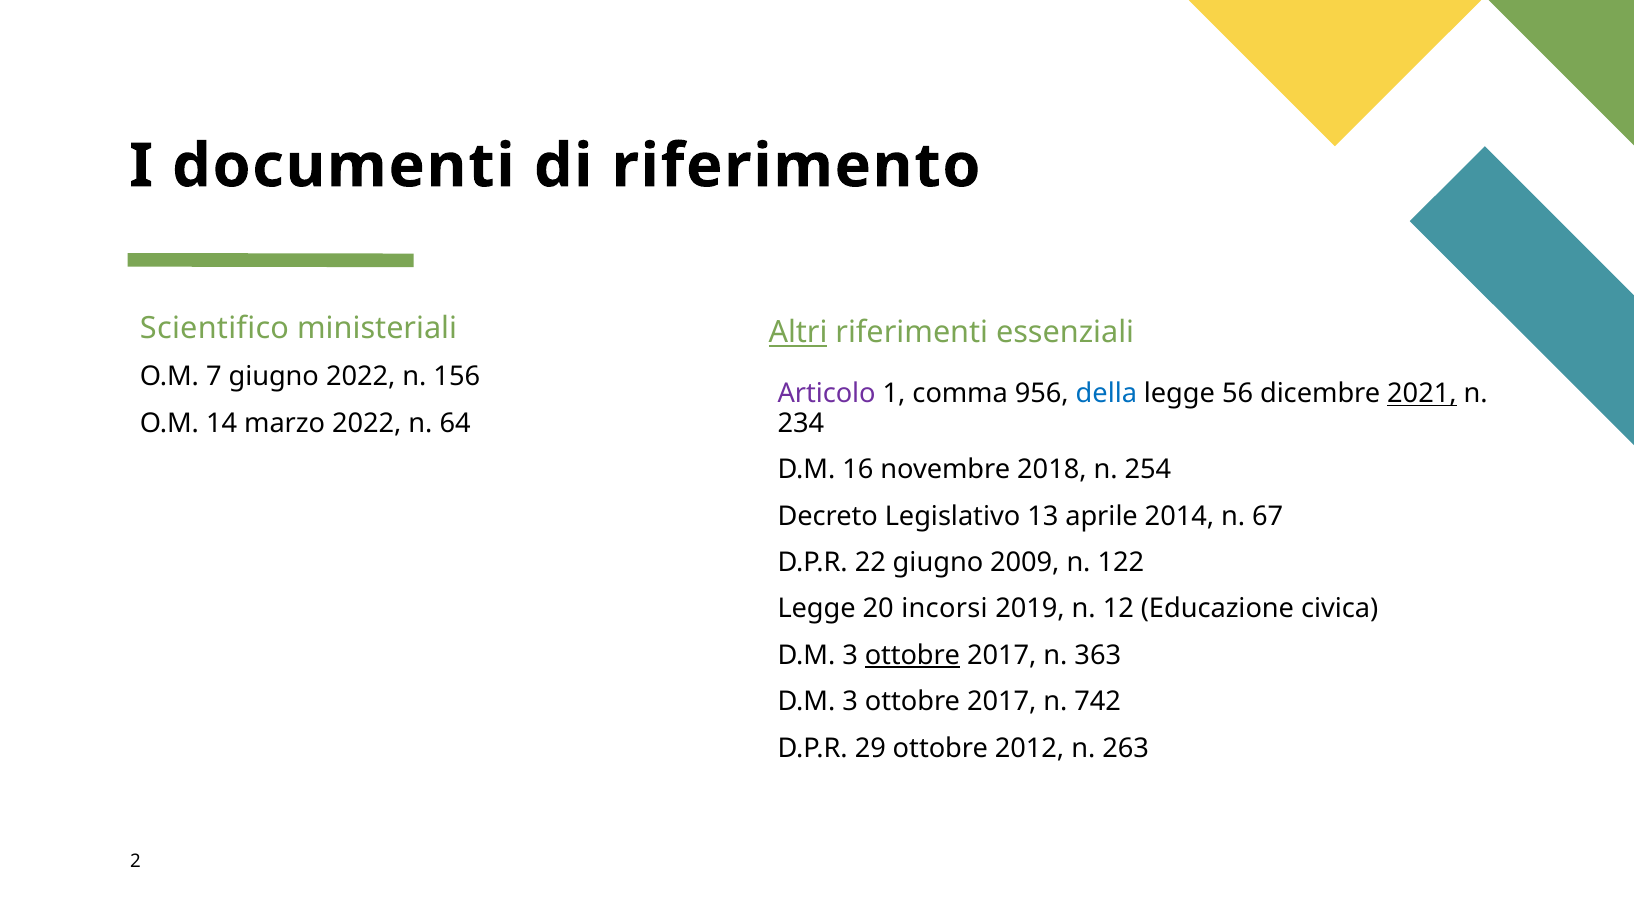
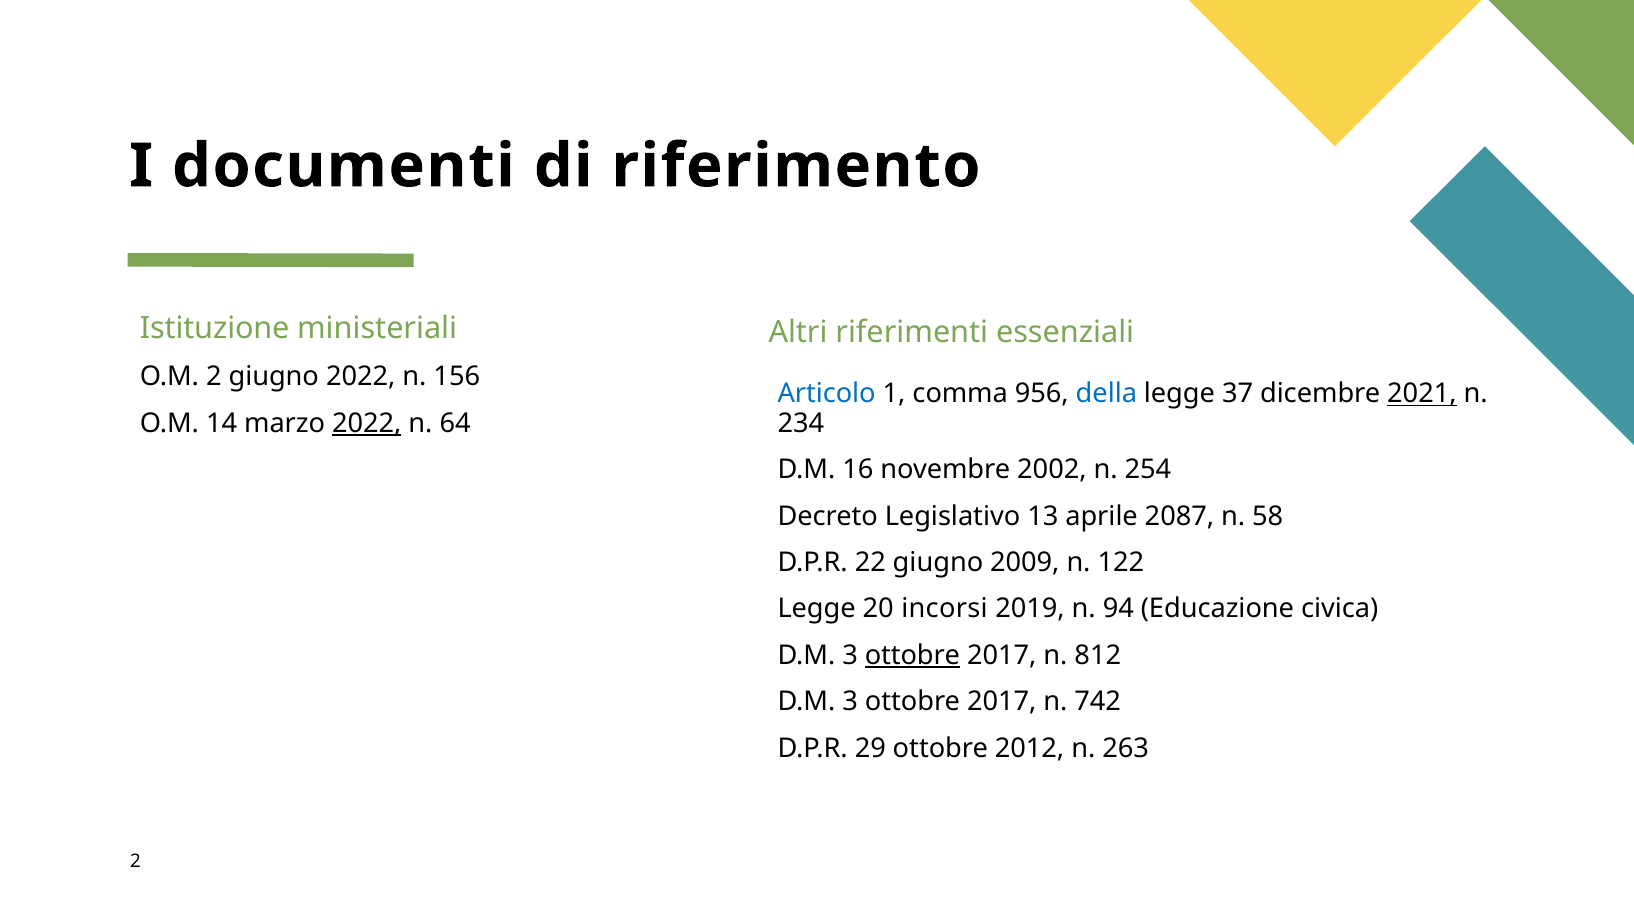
Scientifico: Scientifico -> Istituzione
Altri underline: present -> none
O.M 7: 7 -> 2
Articolo colour: purple -> blue
56: 56 -> 37
2022 at (367, 423) underline: none -> present
2018: 2018 -> 2002
2014: 2014 -> 2087
67: 67 -> 58
12: 12 -> 94
363: 363 -> 812
